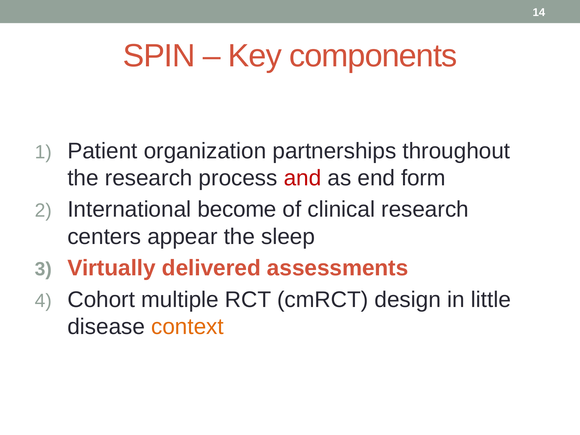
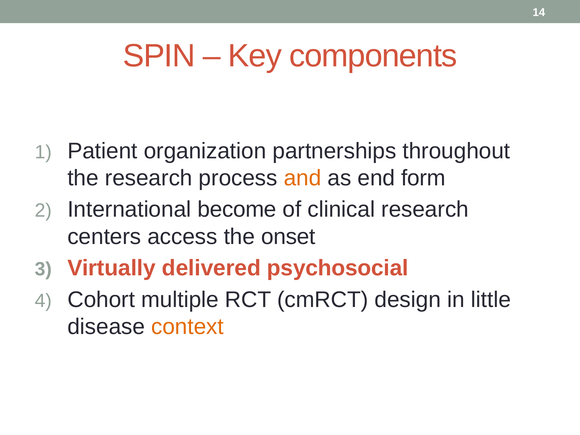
and colour: red -> orange
appear: appear -> access
sleep: sleep -> onset
assessments: assessments -> psychosocial
